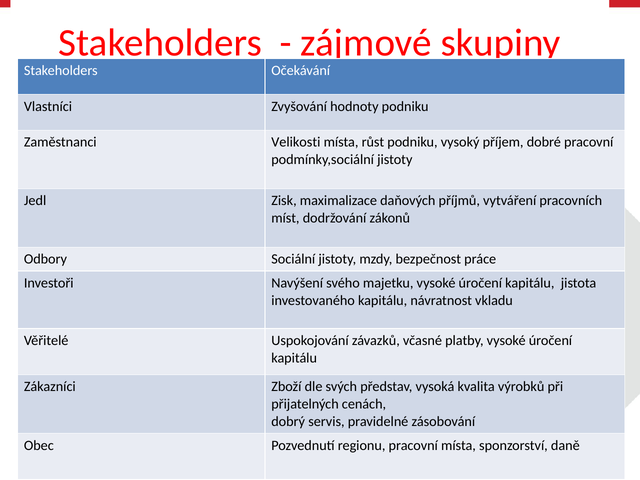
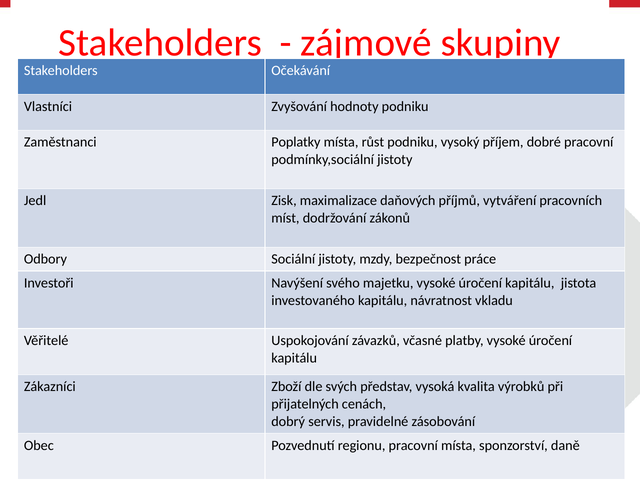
Velikosti: Velikosti -> Poplatky
